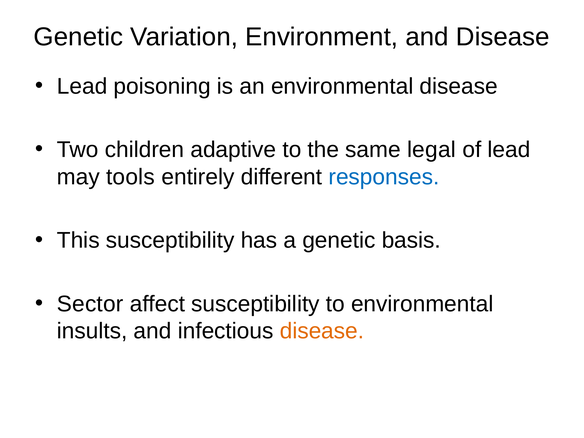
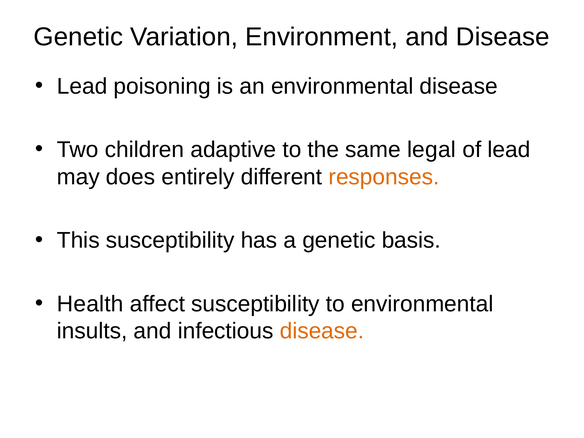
tools: tools -> does
responses colour: blue -> orange
Sector: Sector -> Health
